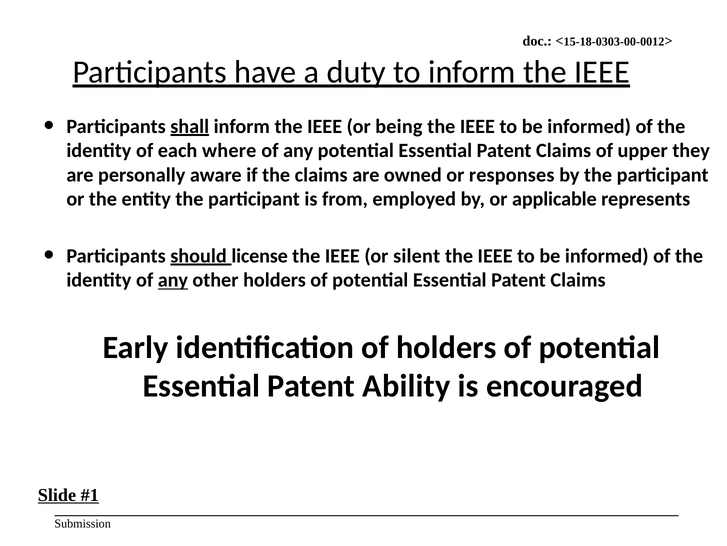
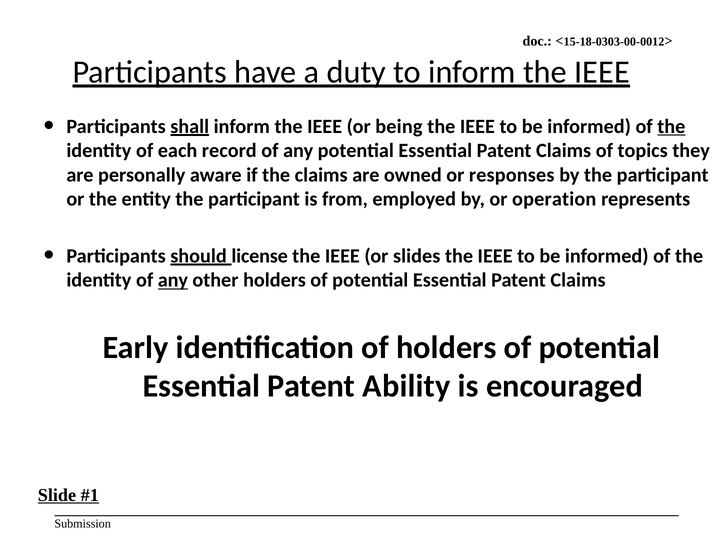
the at (671, 126) underline: none -> present
where: where -> record
upper: upper -> topics
applicable: applicable -> operation
silent: silent -> slides
